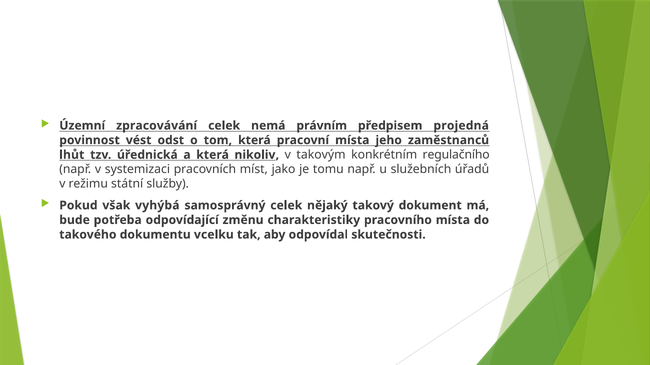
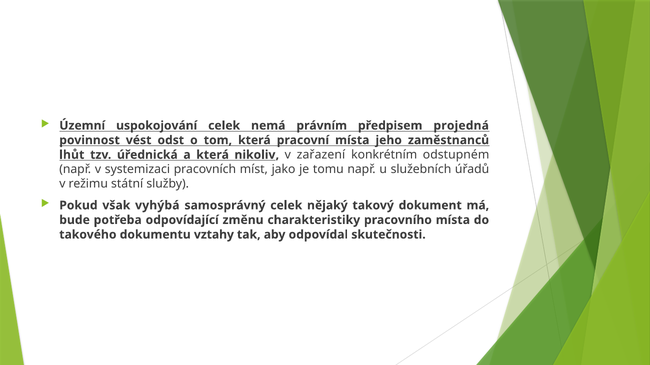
zpracovávání: zpracovávání -> uspokojování
takovým: takovým -> zařazení
regulačního: regulačního -> odstupném
vcelku: vcelku -> vztahy
